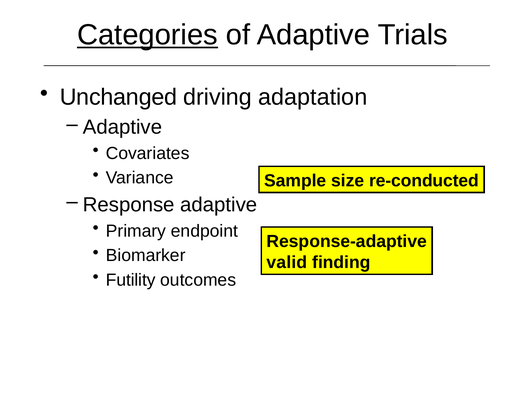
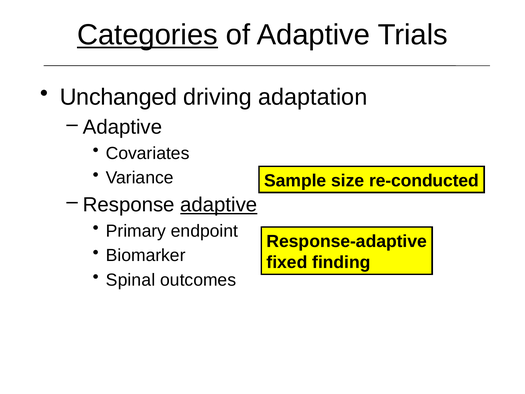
adaptive at (219, 205) underline: none -> present
valid: valid -> fixed
Futility: Futility -> Spinal
